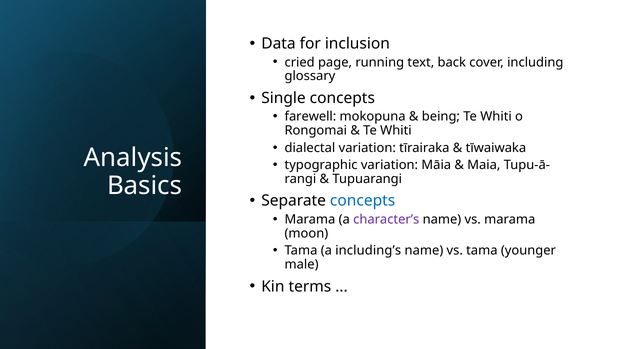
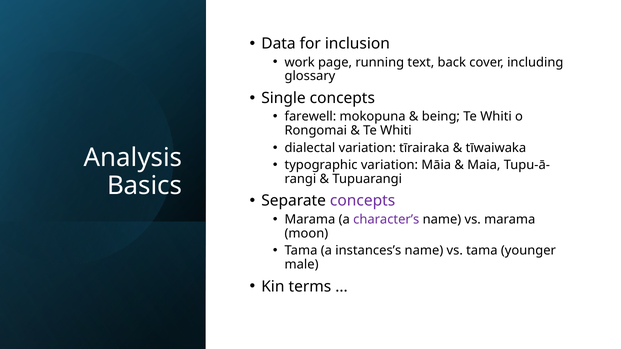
cried: cried -> work
concepts at (363, 201) colour: blue -> purple
including’s: including’s -> instances’s
